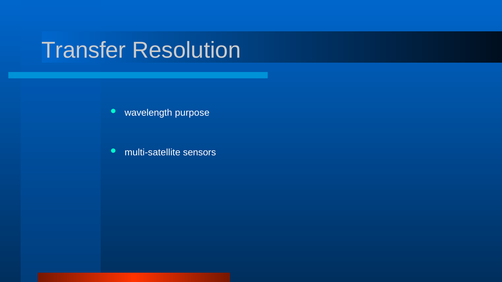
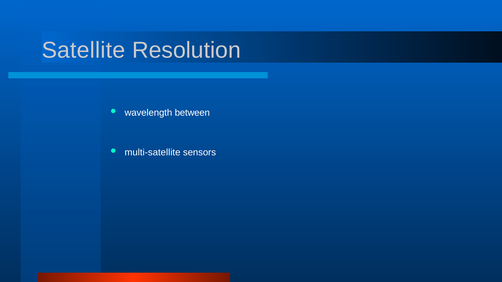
Transfer: Transfer -> Satellite
purpose: purpose -> between
